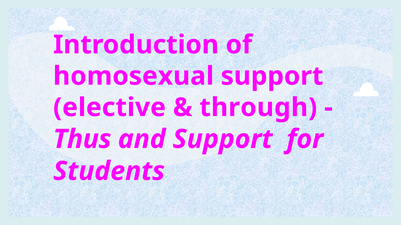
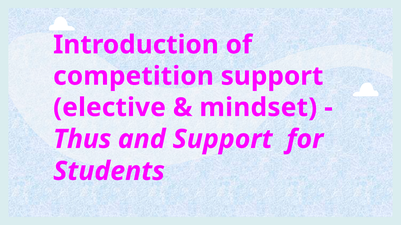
homosexual: homosexual -> competition
through: through -> mindset
